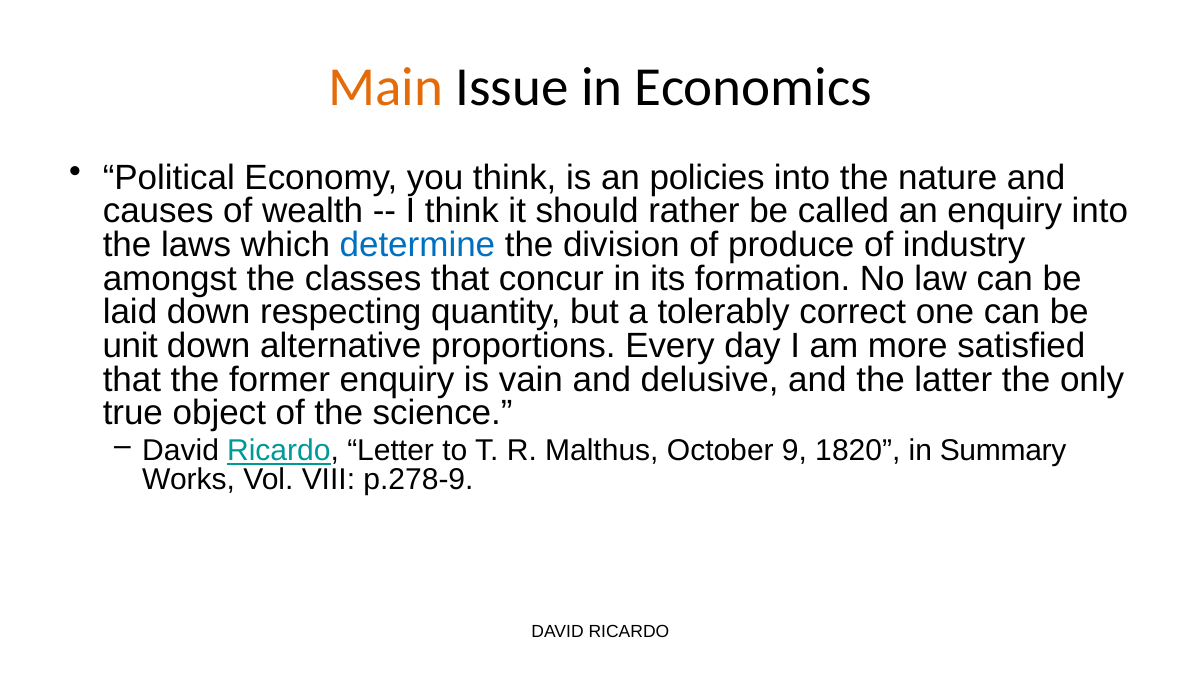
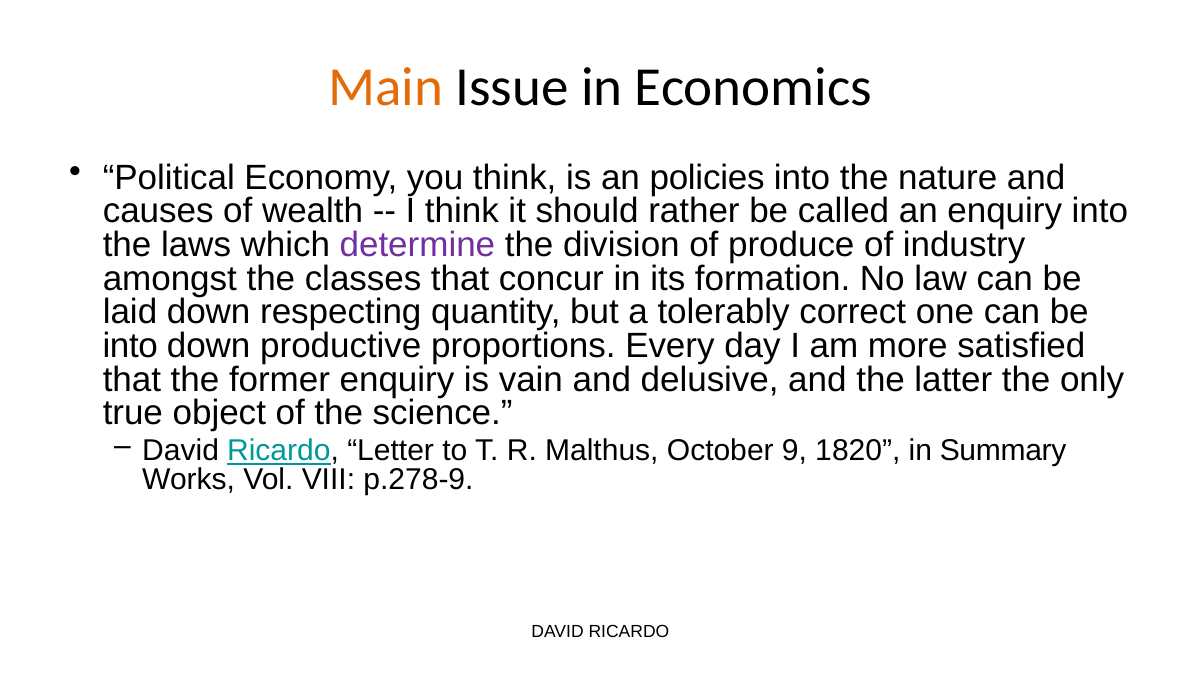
determine colour: blue -> purple
unit at (130, 346): unit -> into
alternative: alternative -> productive
